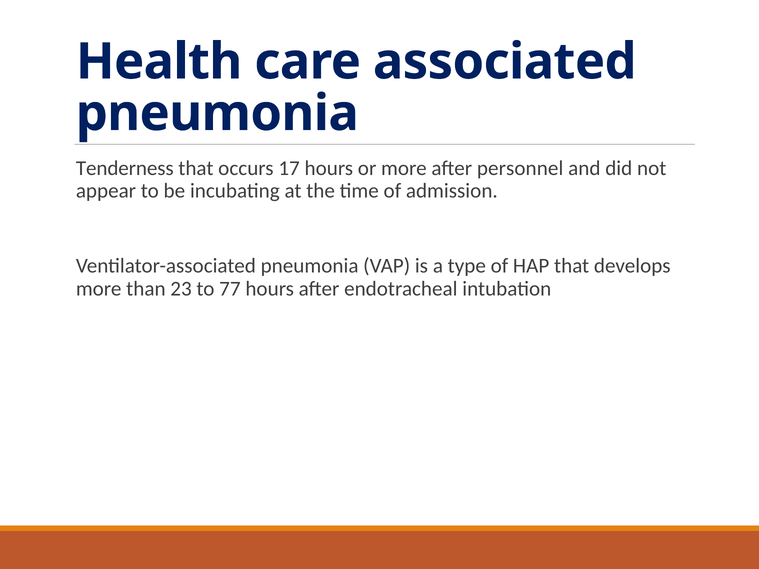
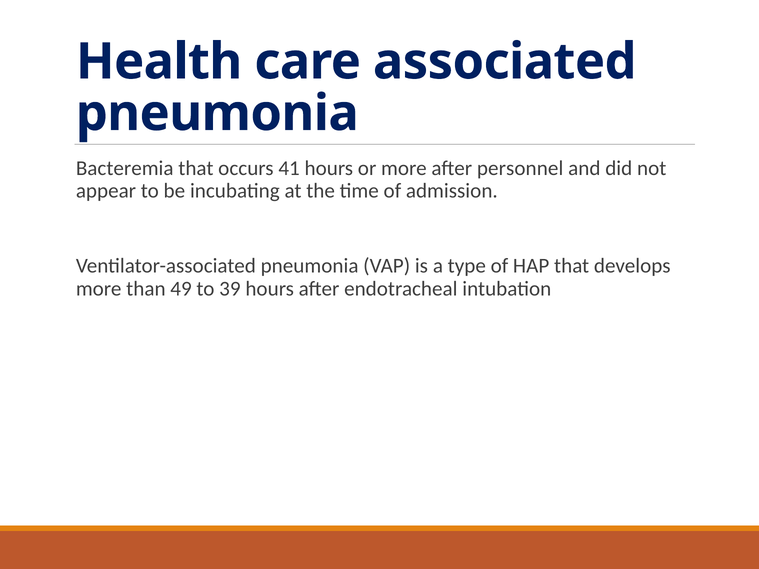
Tenderness: Tenderness -> Bacteremia
17: 17 -> 41
23: 23 -> 49
77: 77 -> 39
